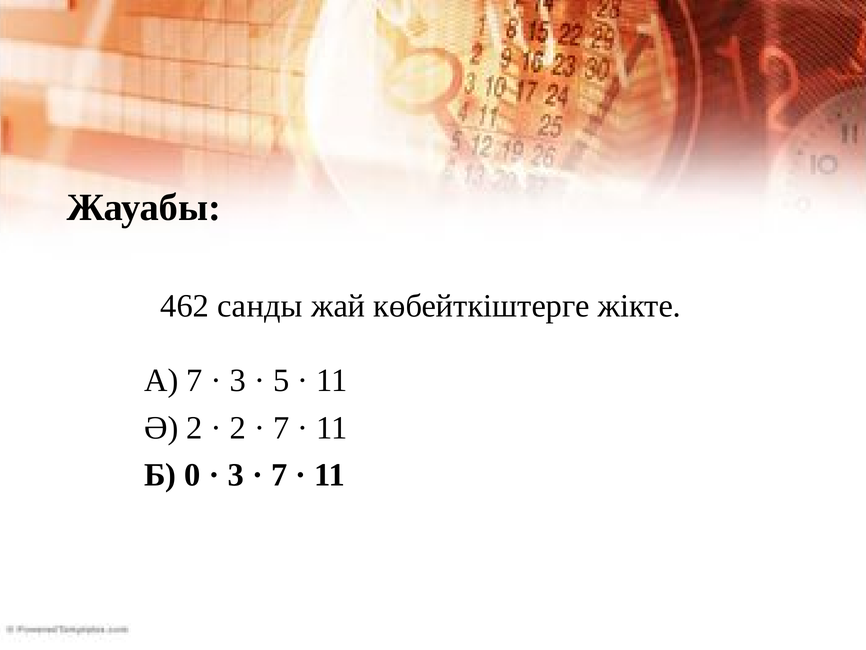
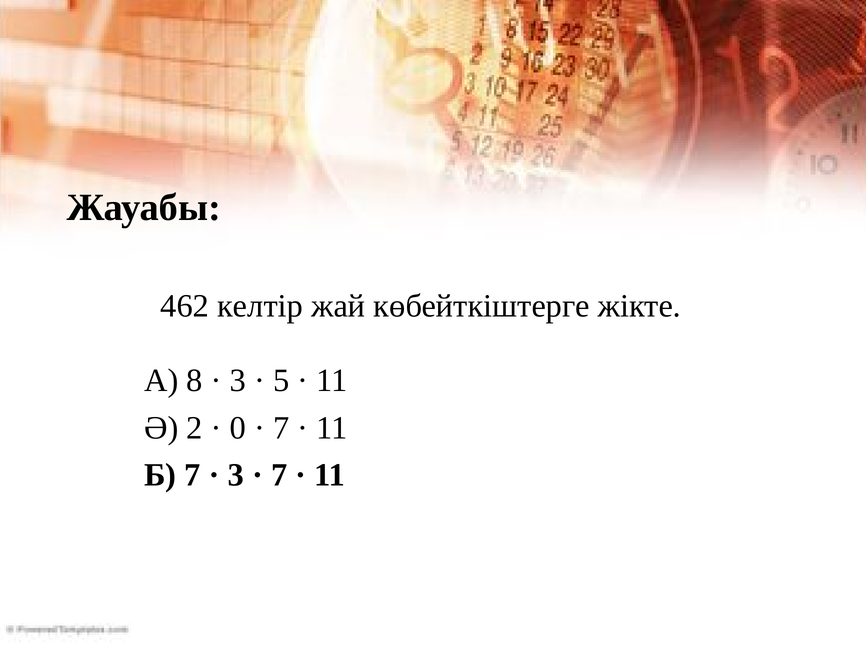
санды: санды -> келтір
А 7: 7 -> 8
2 at (238, 427): 2 -> 0
Б 0: 0 -> 7
